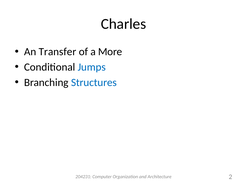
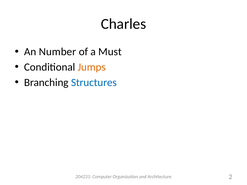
Transfer: Transfer -> Number
More: More -> Must
Jumps colour: blue -> orange
